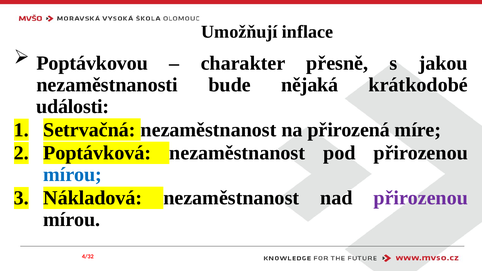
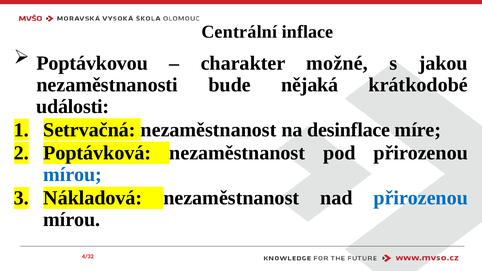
Umožňují: Umožňují -> Centrální
přesně: přesně -> možné
přirozená: přirozená -> desinflace
přirozenou at (421, 198) colour: purple -> blue
